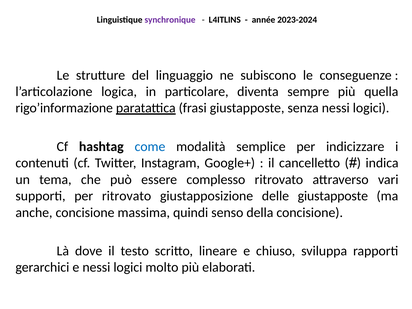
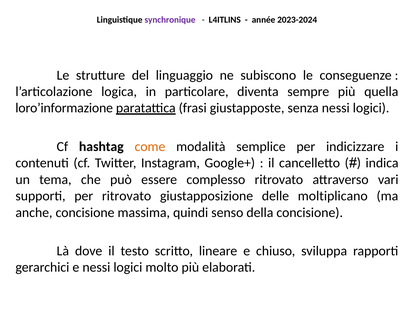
rigo’informazione: rigo’informazione -> loro’informazione
come colour: blue -> orange
delle giustapposte: giustapposte -> moltiplicano
